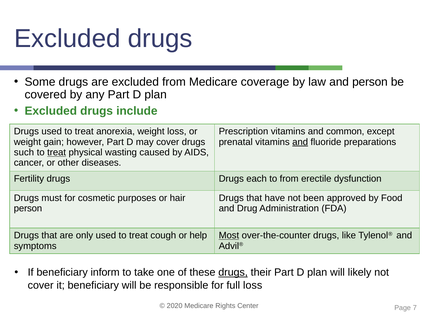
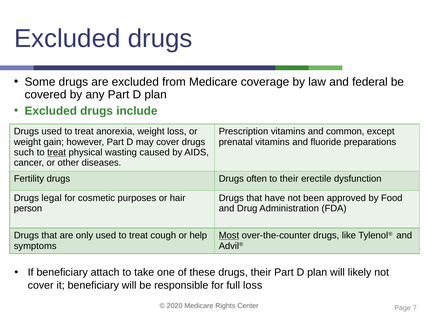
and person: person -> federal
and at (300, 142) underline: present -> none
each: each -> often
to from: from -> their
must: must -> legal
inform: inform -> attach
drugs at (233, 272) underline: present -> none
